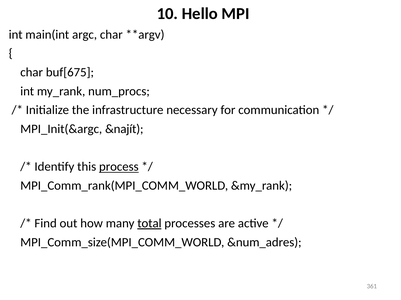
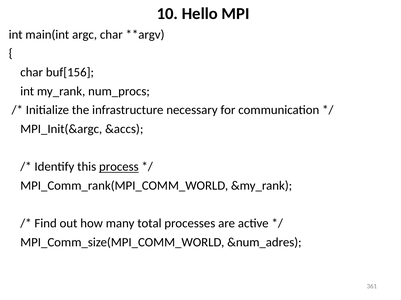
buf[675: buf[675 -> buf[156
&najít: &najít -> &accs
total underline: present -> none
